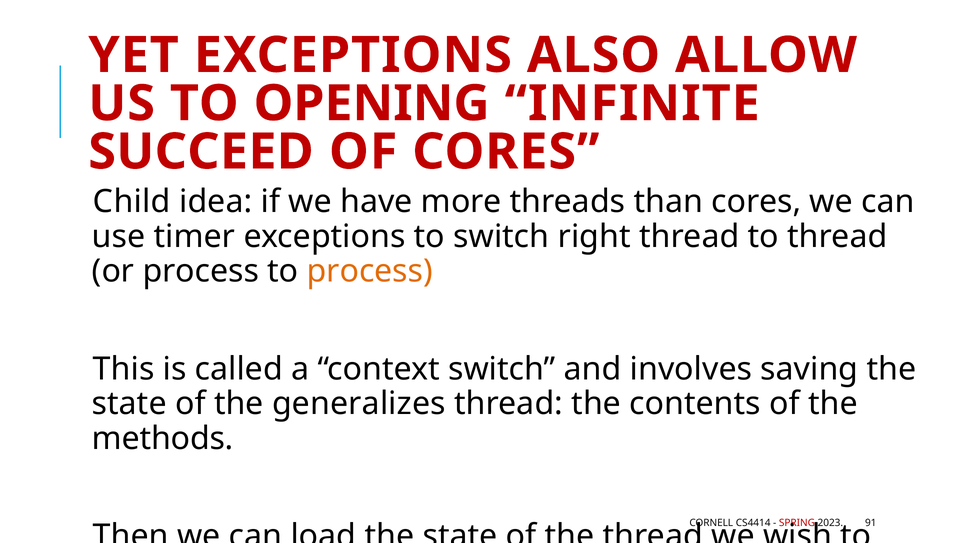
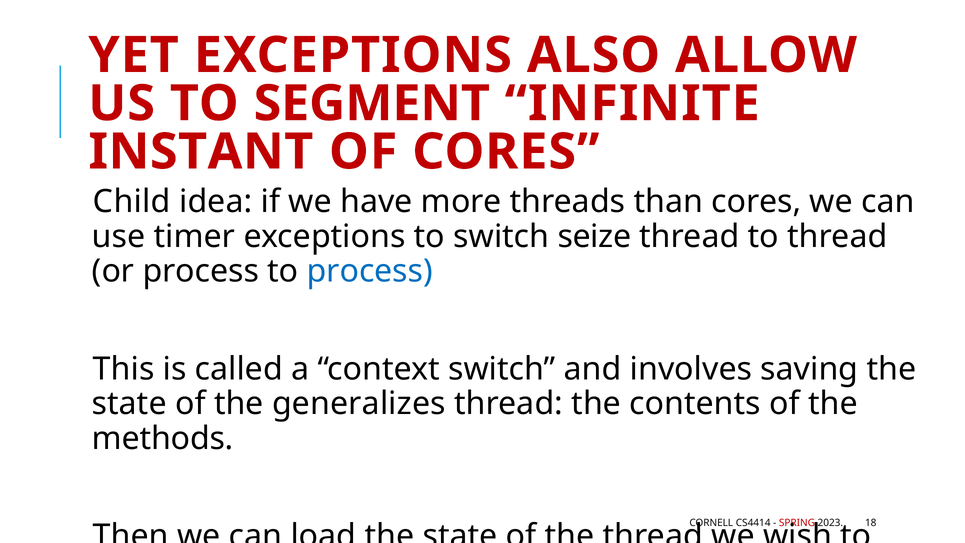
OPENING: OPENING -> SEGMENT
SUCCEED: SUCCEED -> INSTANT
right: right -> seize
process at (370, 271) colour: orange -> blue
91: 91 -> 18
